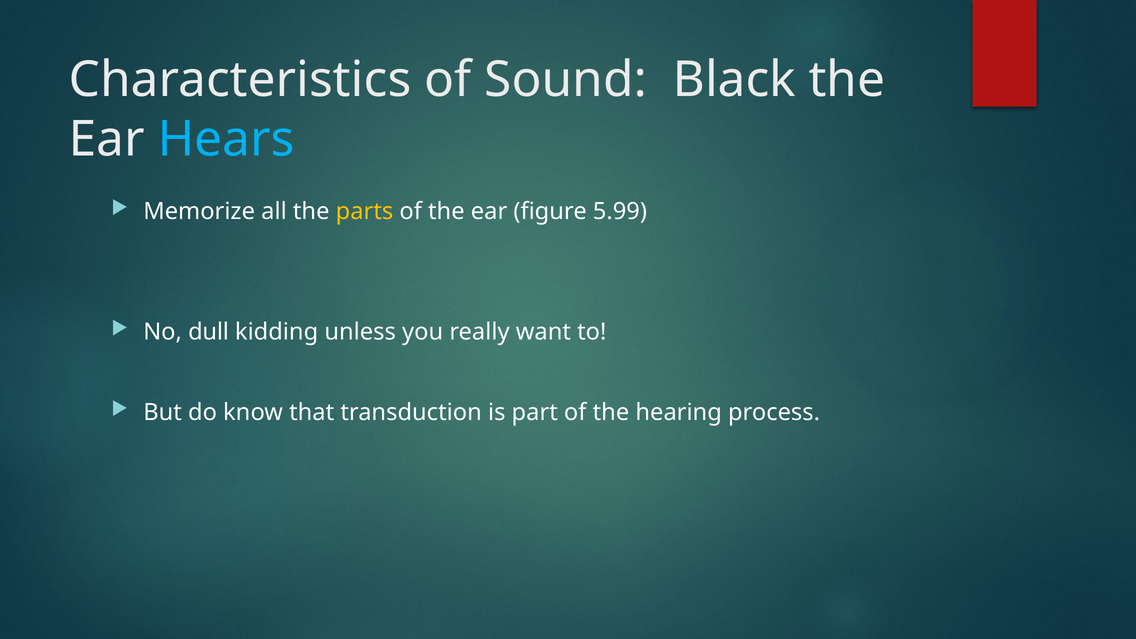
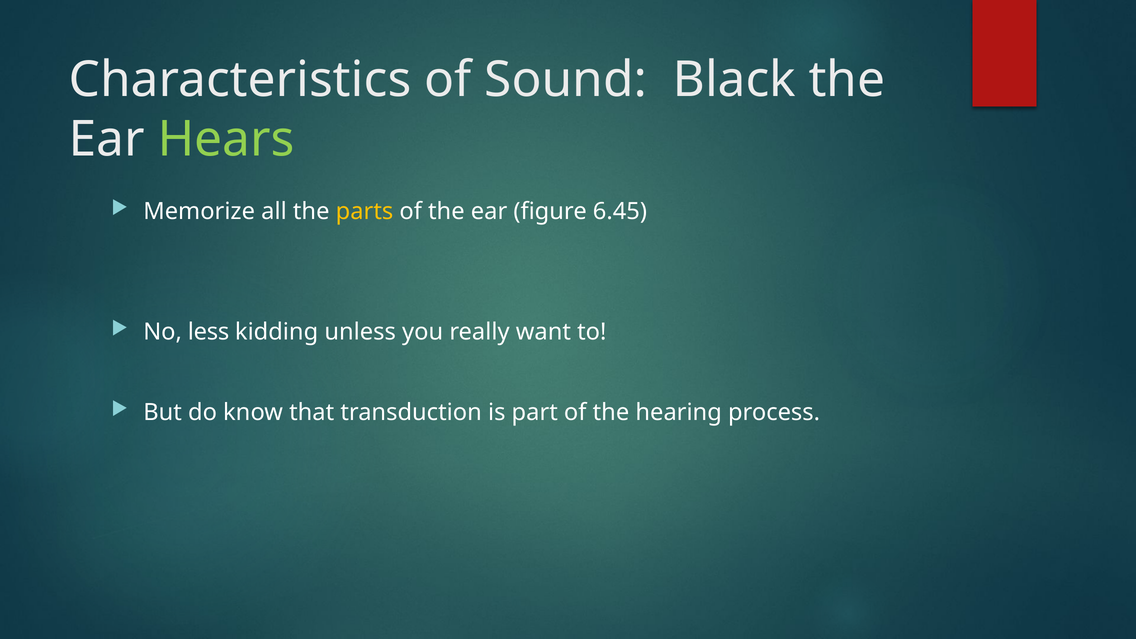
Hears colour: light blue -> light green
5.99: 5.99 -> 6.45
dull: dull -> less
